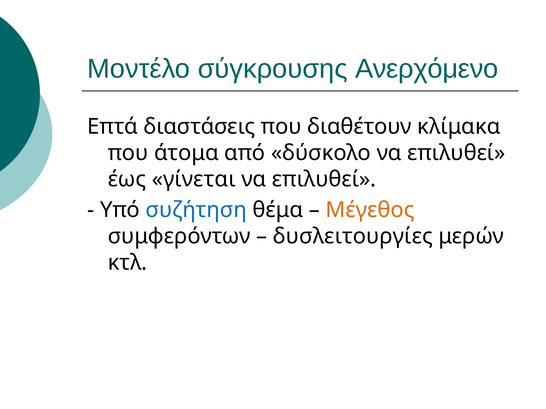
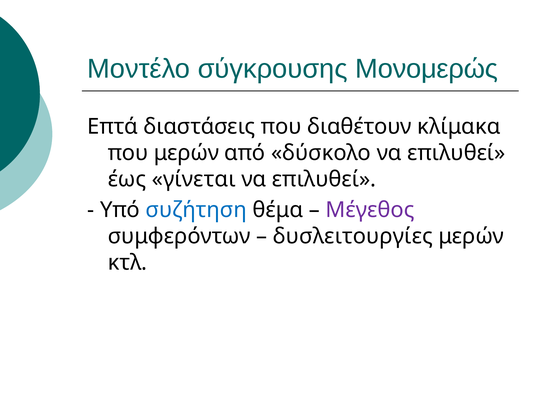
Ανερχόμενο: Ανερχόμενο -> Μονομερώς
που άτομα: άτομα -> μερών
Μέγεθος colour: orange -> purple
